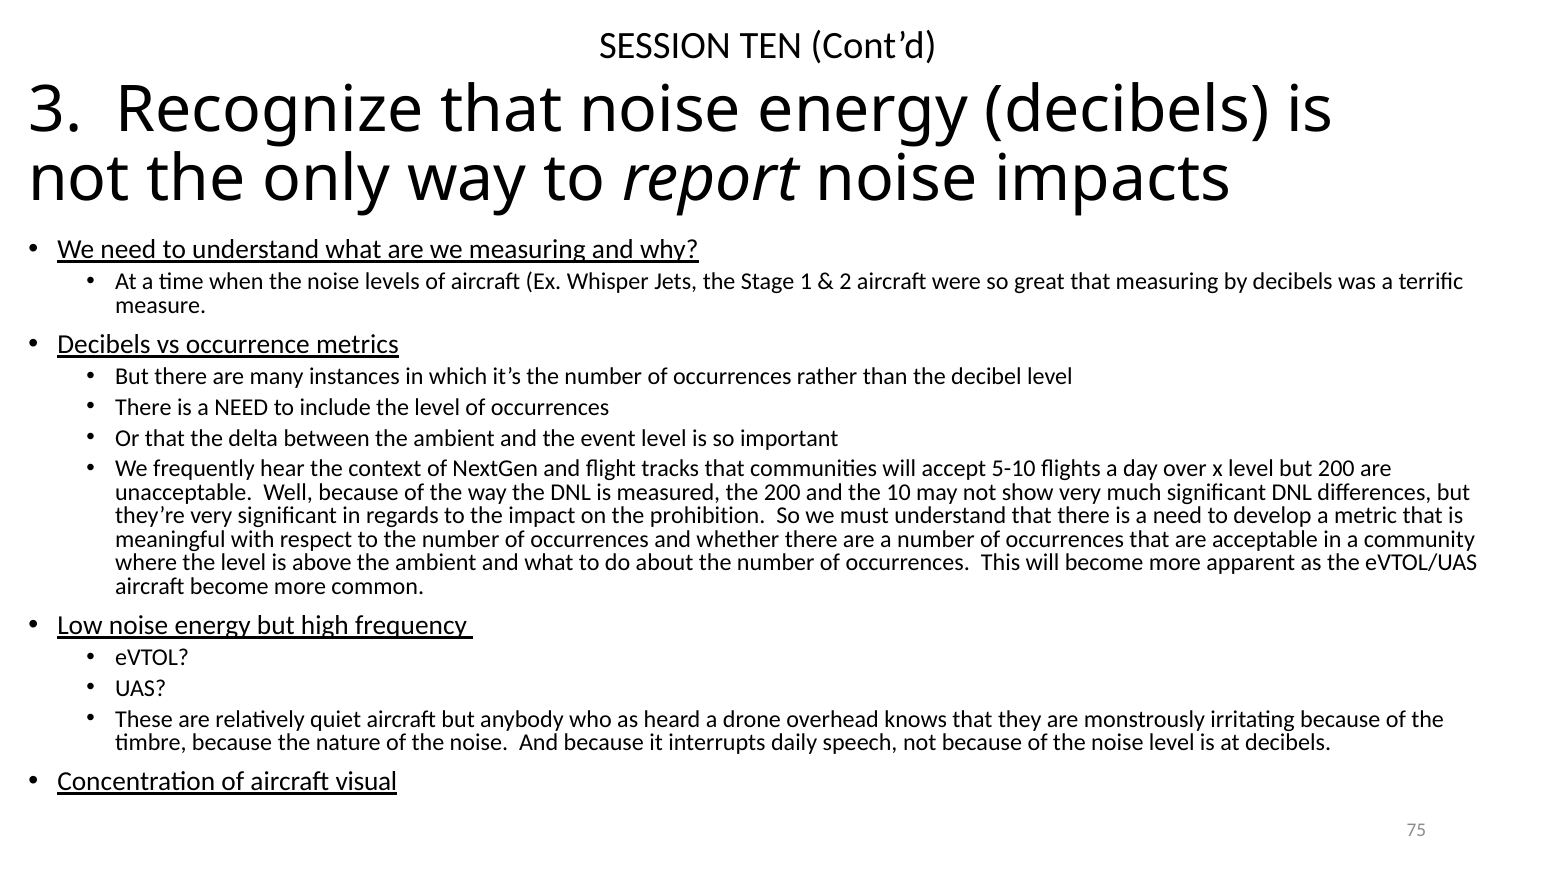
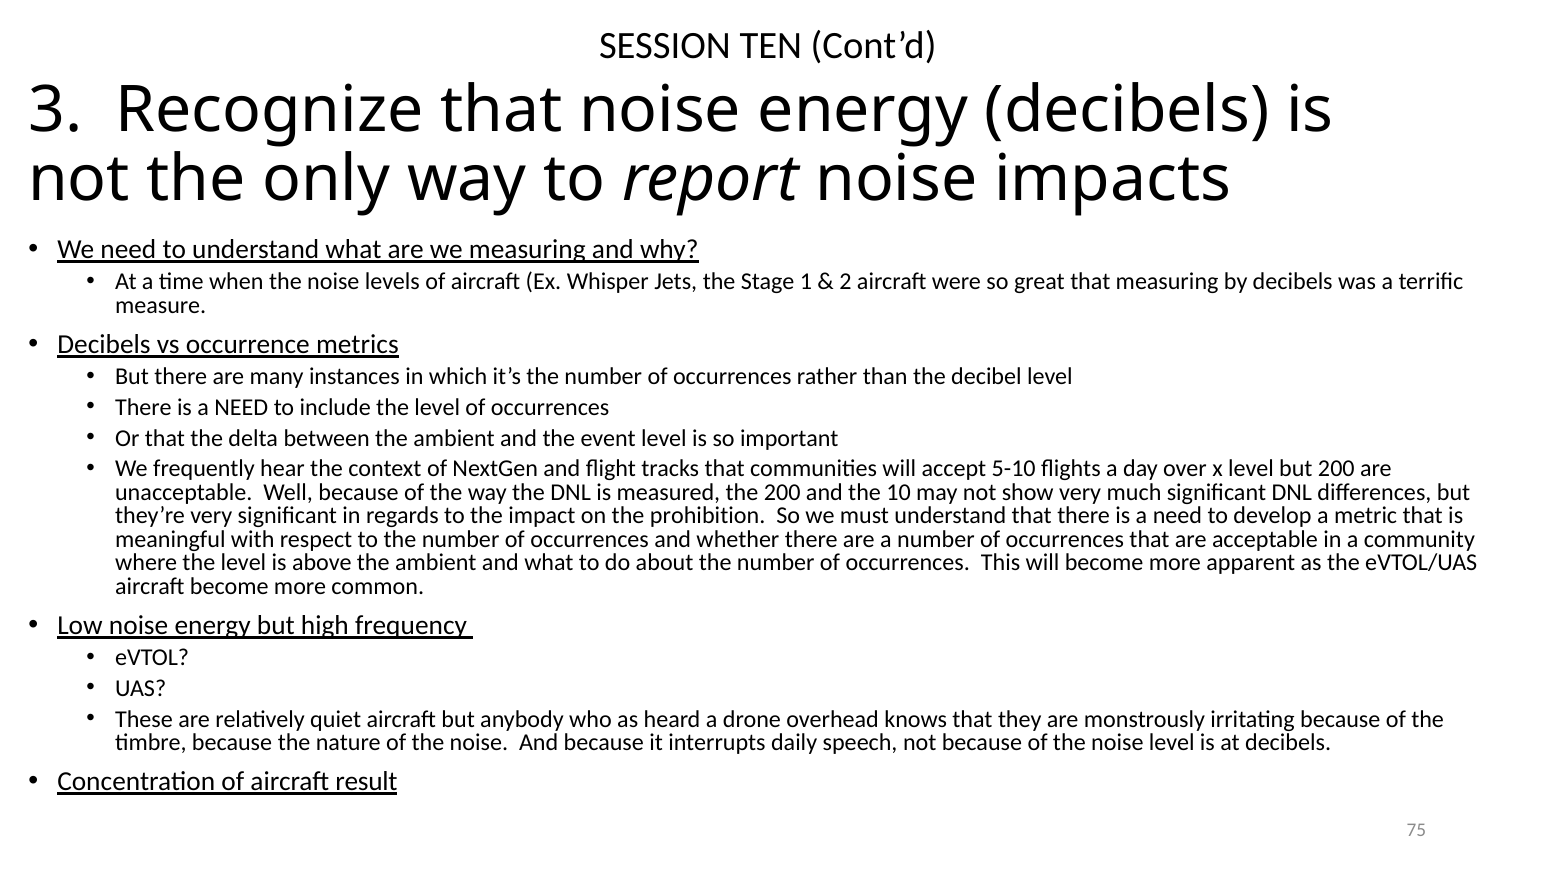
visual: visual -> result
